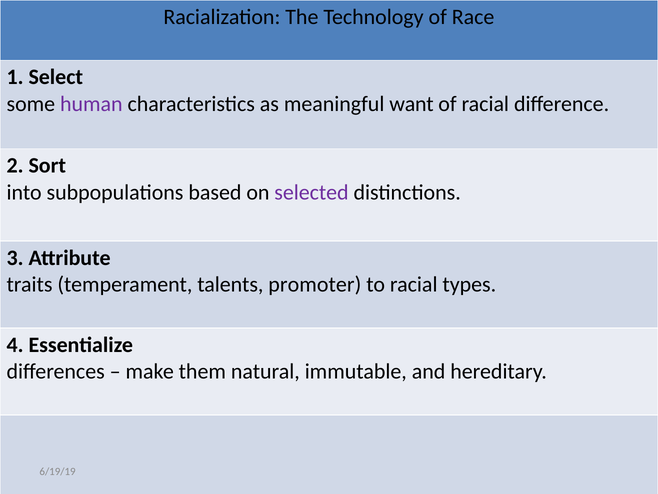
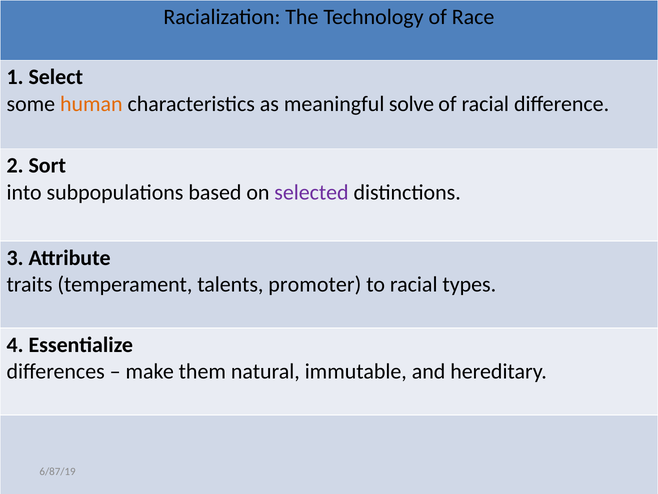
human colour: purple -> orange
want: want -> solve
6/19/19: 6/19/19 -> 6/87/19
